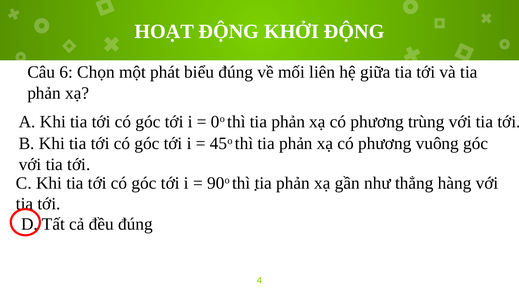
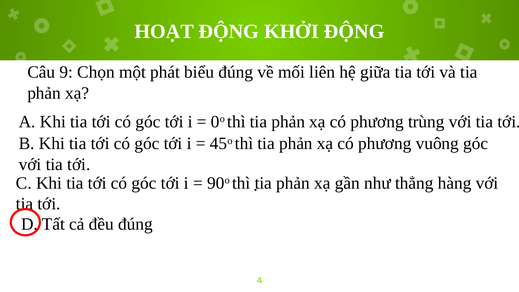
6: 6 -> 9
